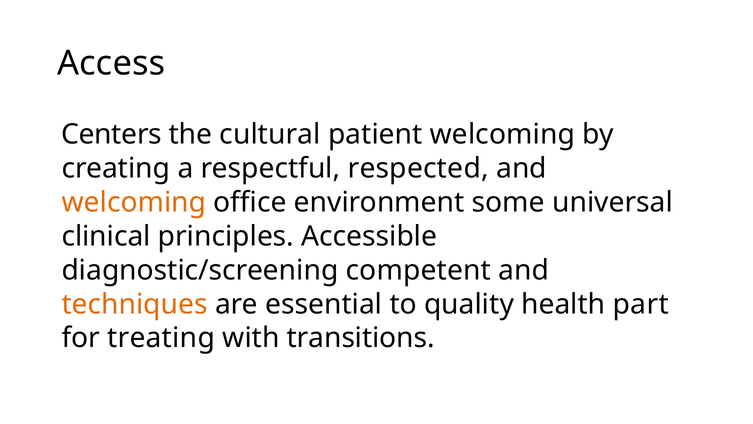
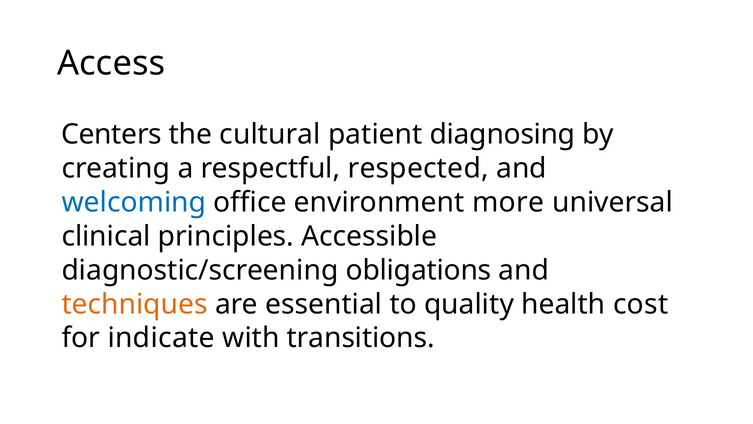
patient welcoming: welcoming -> diagnosing
welcoming at (134, 202) colour: orange -> blue
some: some -> more
competent: competent -> obligations
part: part -> cost
treating: treating -> indicate
